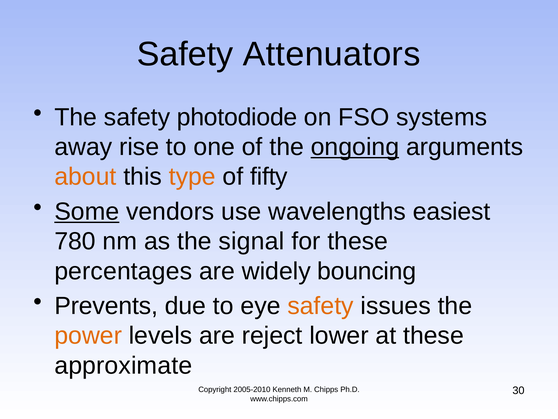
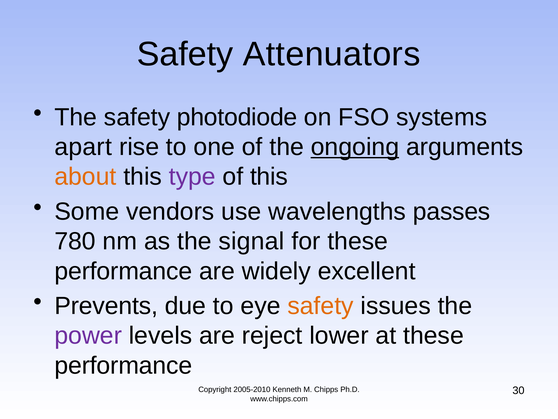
away: away -> apart
type colour: orange -> purple
of fifty: fifty -> this
Some underline: present -> none
easiest: easiest -> passes
percentages at (123, 271): percentages -> performance
bouncing: bouncing -> excellent
power colour: orange -> purple
approximate at (123, 365): approximate -> performance
